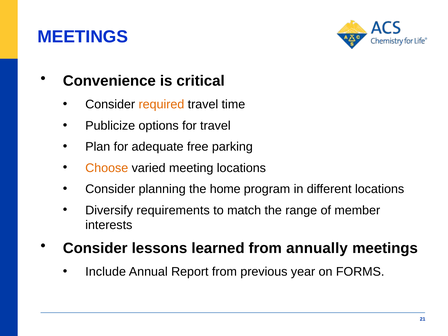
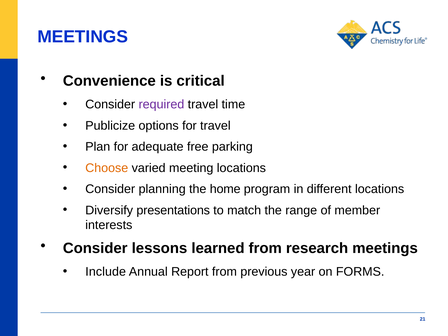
required colour: orange -> purple
requirements: requirements -> presentations
annually: annually -> research
